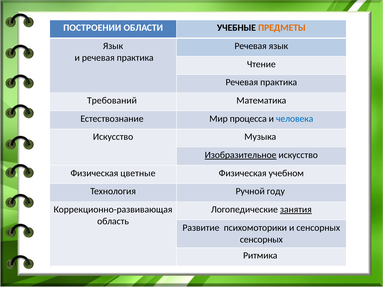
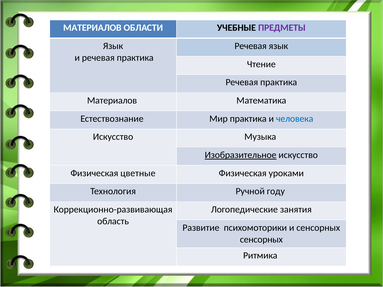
ПОСТРОЕНИИ at (92, 28): ПОСТРОЕНИИ -> МАТЕРИАЛОВ
ПРЕДМЕТЫ colour: orange -> purple
Требований at (112, 101): Требований -> Материалов
Мир процесса: процесса -> практика
учебном: учебном -> уроками
занятия underline: present -> none
